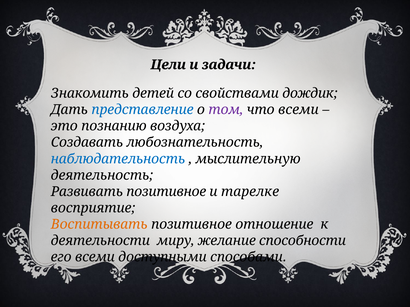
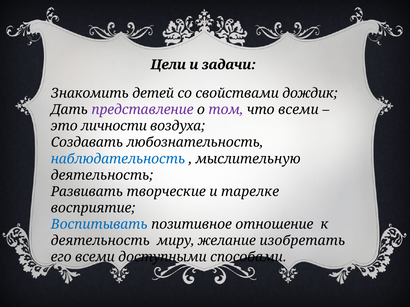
представление colour: blue -> purple
познанию: познанию -> личности
Развивать позитивное: позитивное -> творческие
Воспитывать colour: orange -> blue
деятельности at (100, 241): деятельности -> деятельность
способности: способности -> изобретать
